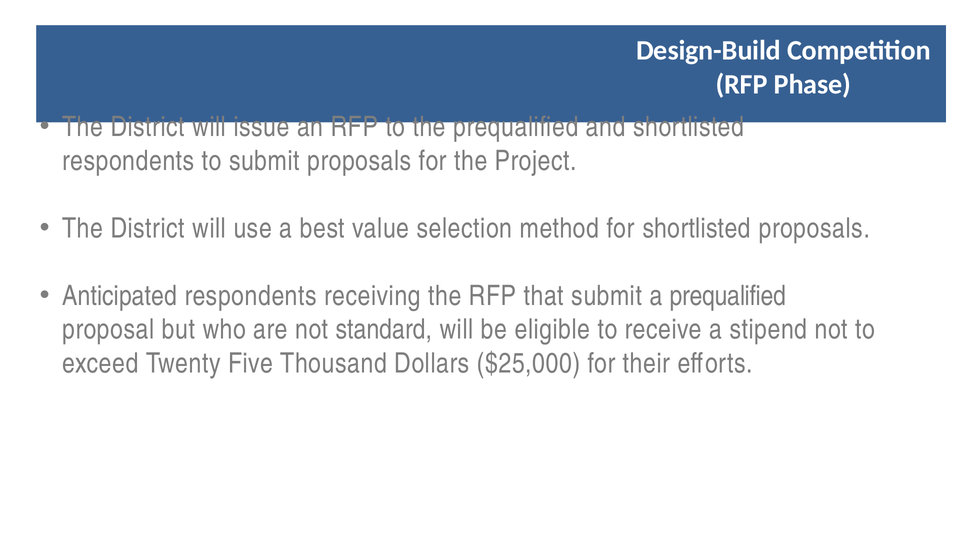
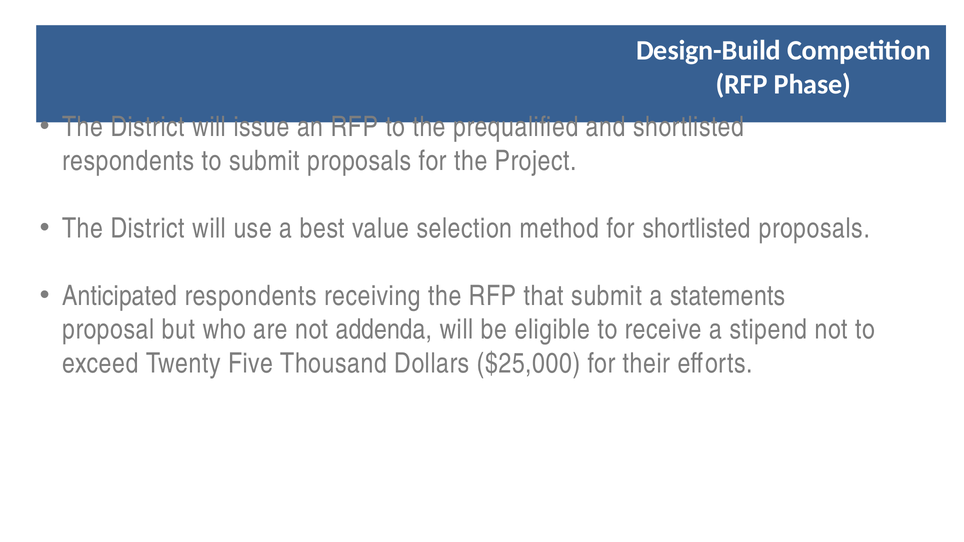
a prequalified: prequalified -> statements
standard: standard -> addenda
